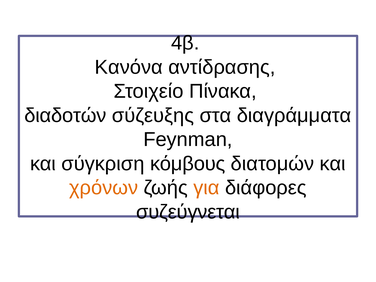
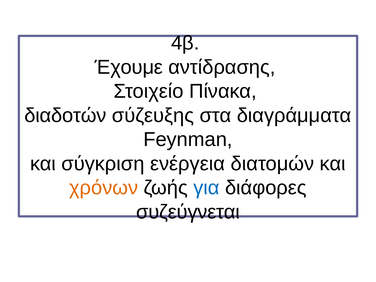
Κανόνα: Κανόνα -> Έχουμε
κόμβους: κόμβους -> ενέργεια
για colour: orange -> blue
